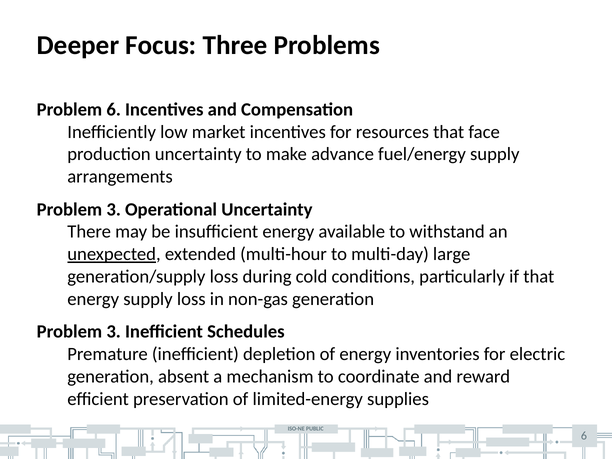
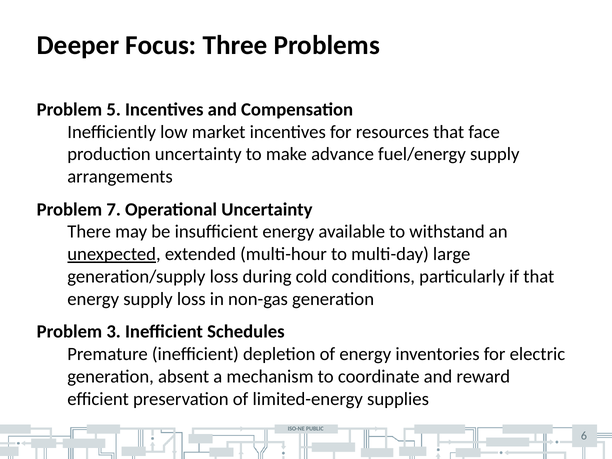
Problem 6: 6 -> 5
3 at (114, 209): 3 -> 7
